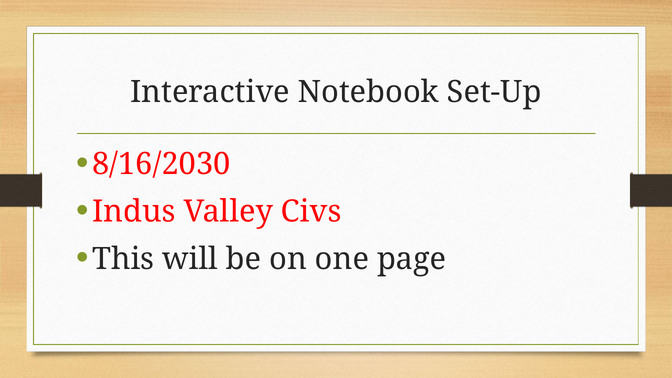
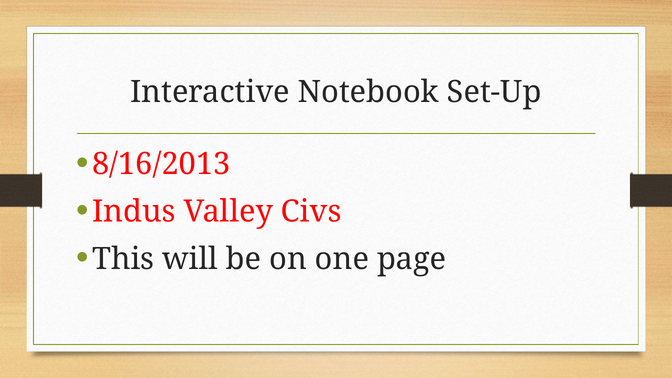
8/16/2030: 8/16/2030 -> 8/16/2013
